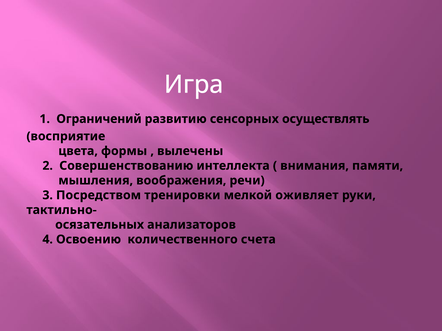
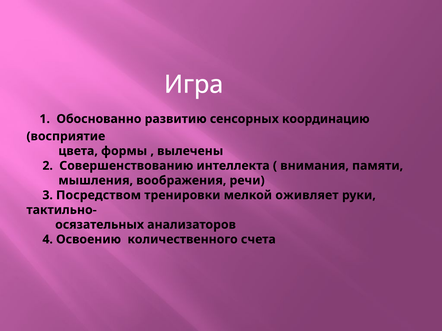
Ограничений: Ограничений -> Обоснованно
осуществлять: осуществлять -> координацию
